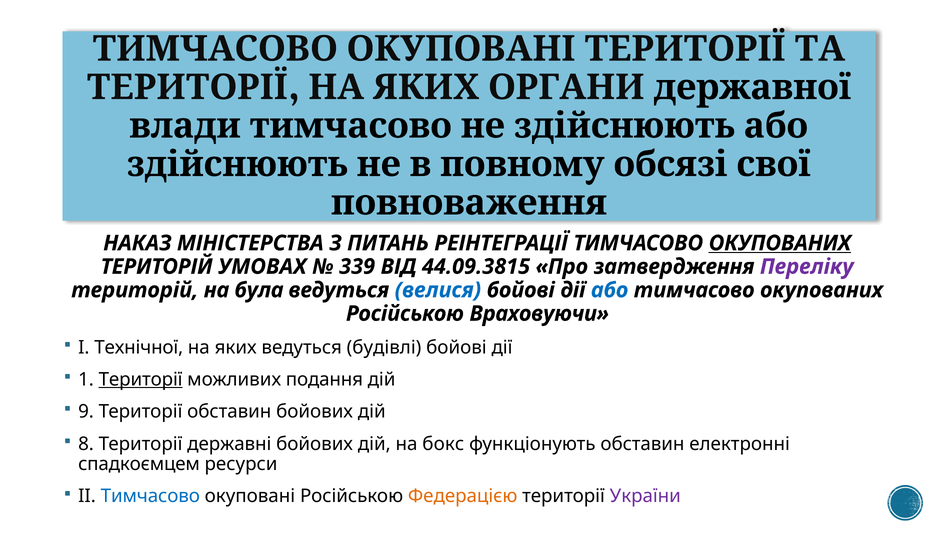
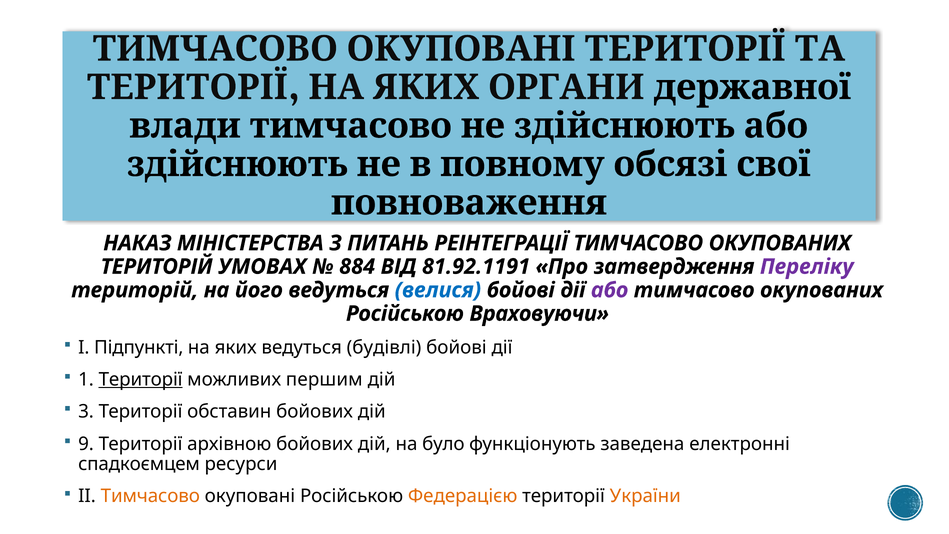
ОКУПОВАНИХ at (780, 243) underline: present -> none
339: 339 -> 884
44.09.3815: 44.09.3815 -> 81.92.1191
була: була -> його
або at (610, 290) colour: blue -> purple
Технічної: Технічної -> Підпункті
подання: подання -> першим
9: 9 -> 3
8: 8 -> 9
державні: державні -> архівною
бокс: бокс -> було
функціонують обставин: обставин -> заведена
Тимчасово at (150, 496) colour: blue -> orange
України colour: purple -> orange
